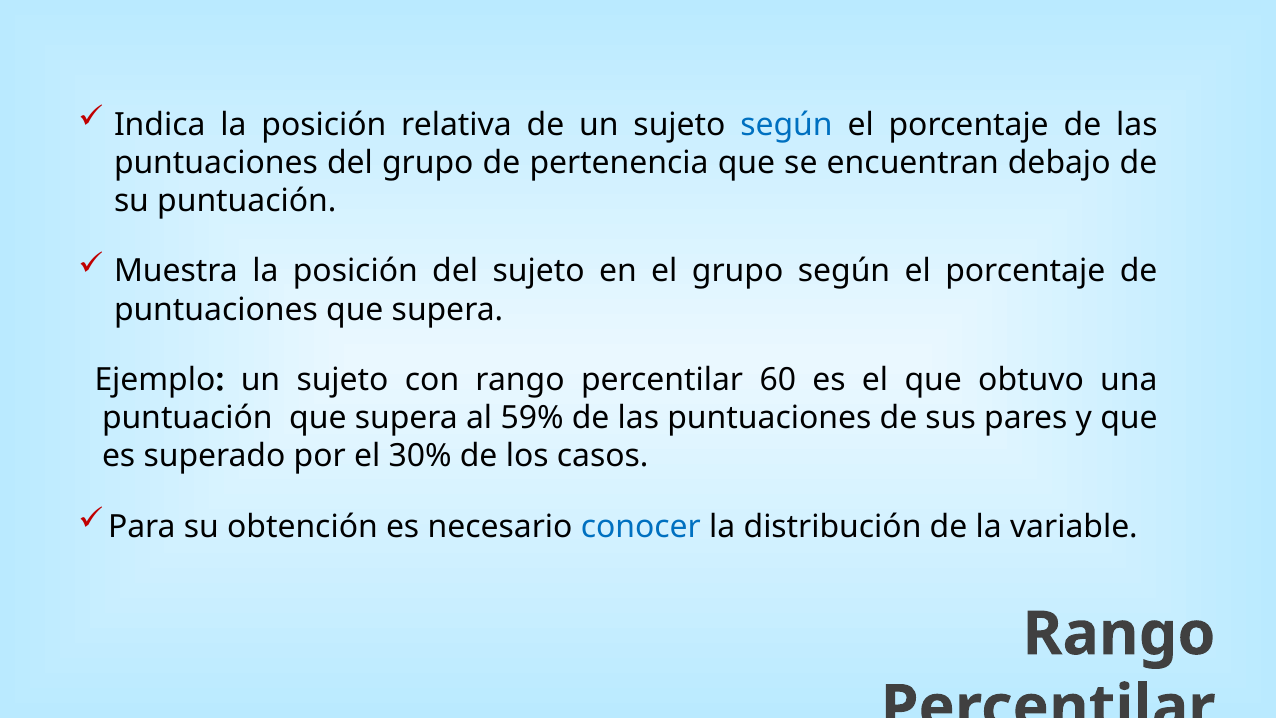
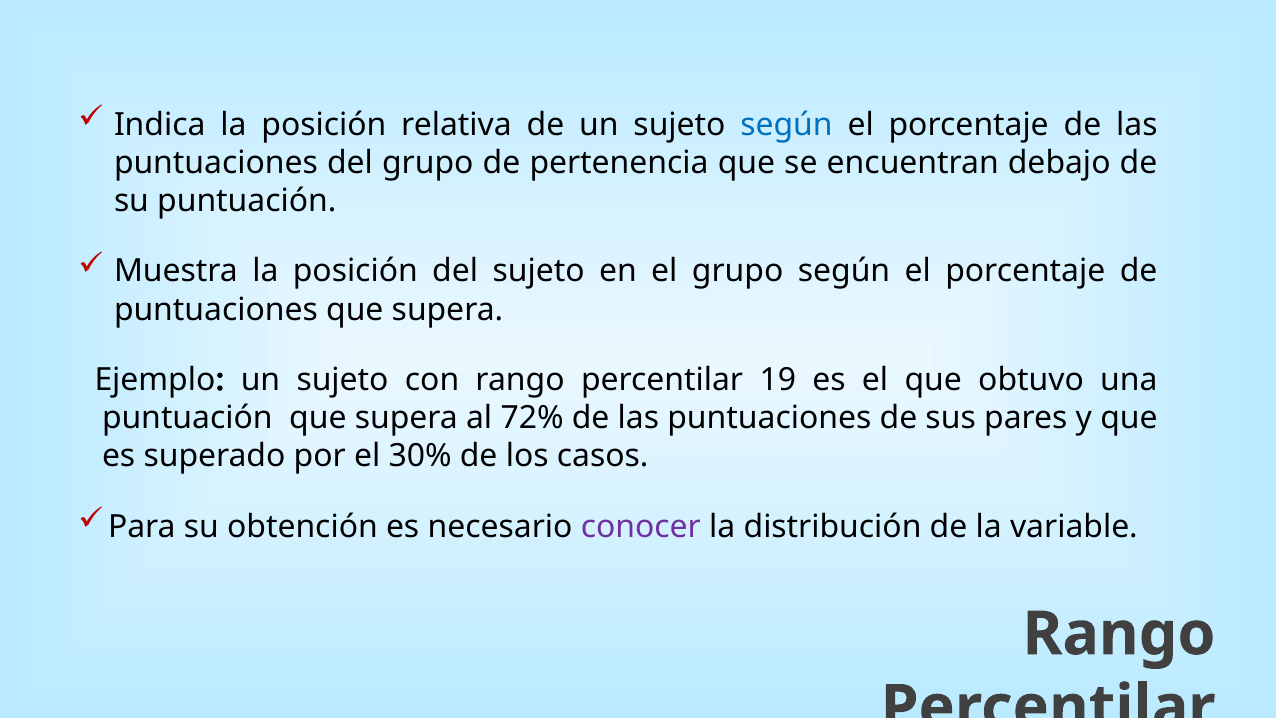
60: 60 -> 19
59%: 59% -> 72%
conocer colour: blue -> purple
